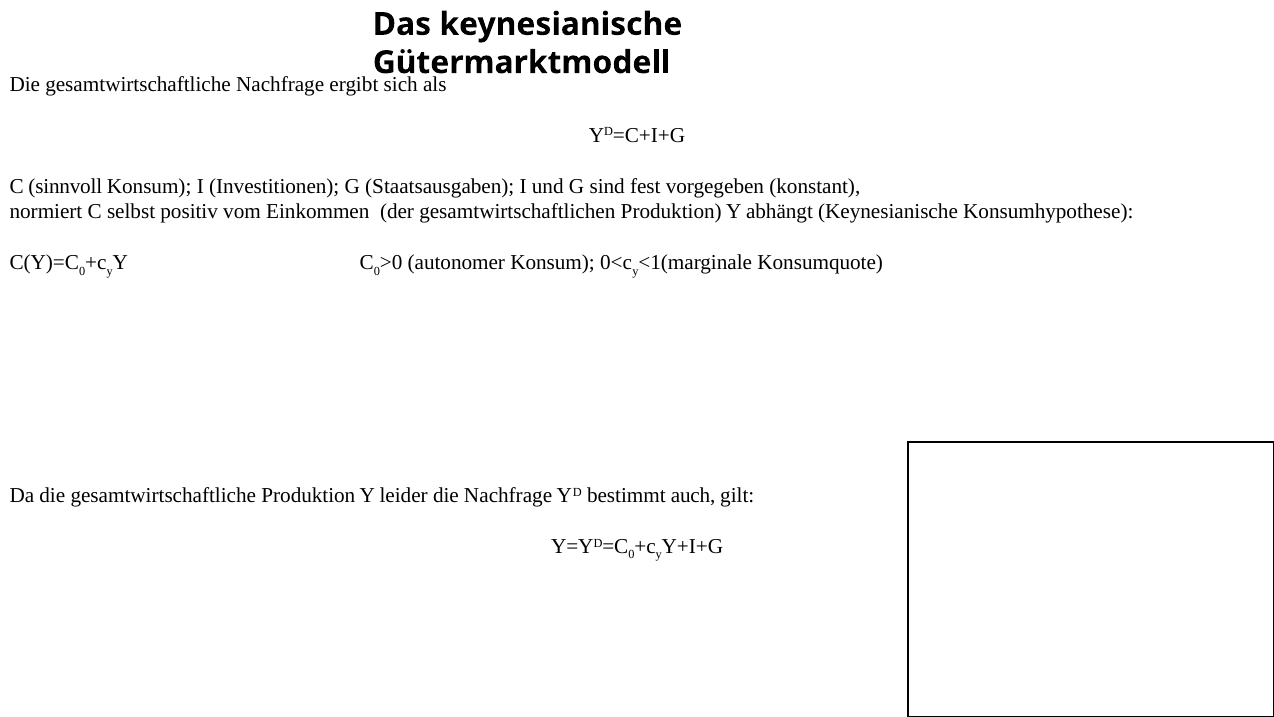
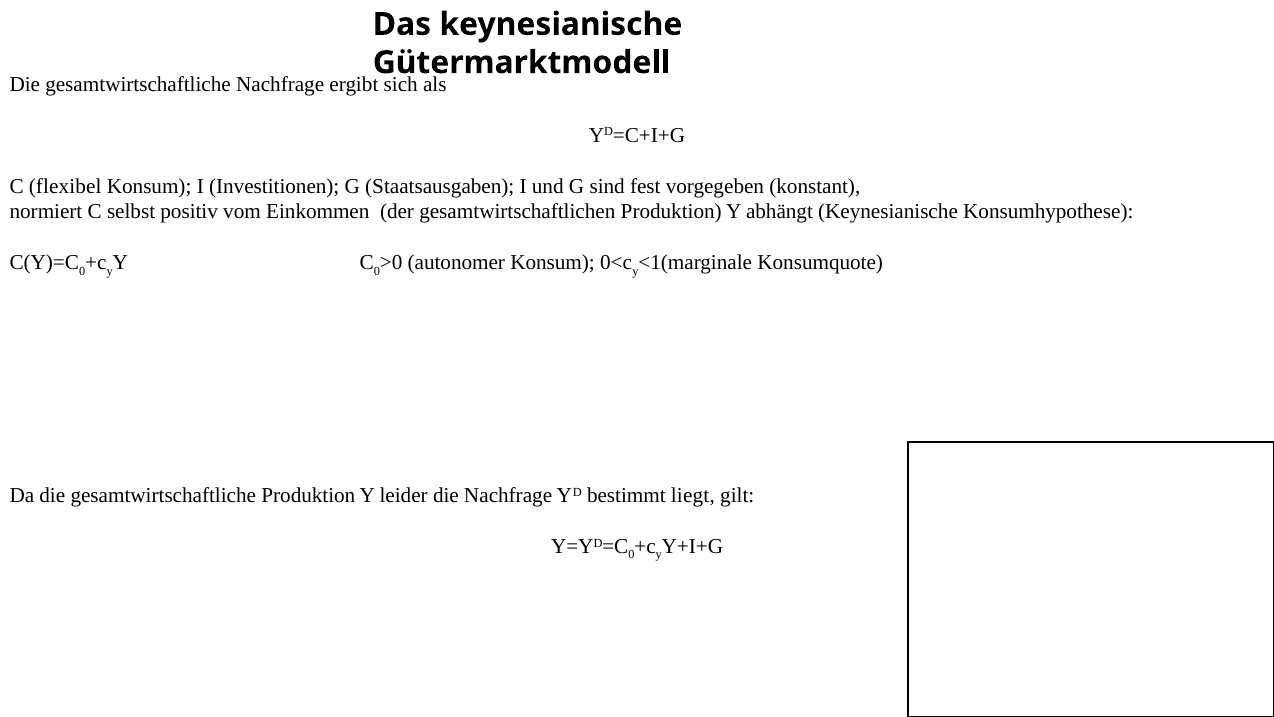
sinnvoll: sinnvoll -> flexibel
auch: auch -> liegt
